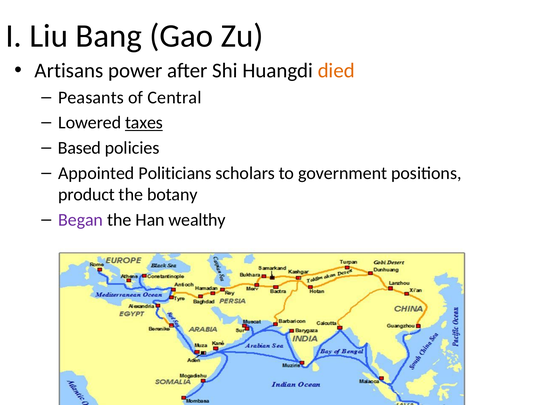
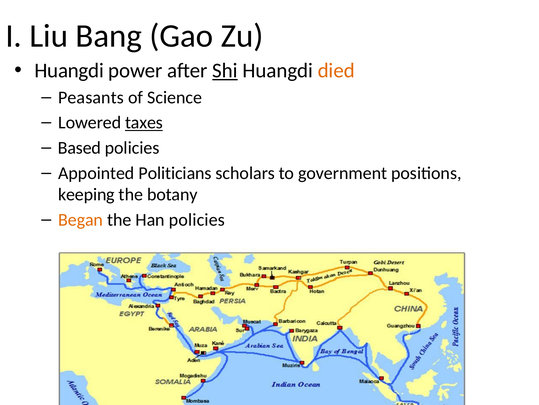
Artisans at (69, 71): Artisans -> Huangdi
Shi underline: none -> present
Central: Central -> Science
product: product -> keeping
Began colour: purple -> orange
Han wealthy: wealthy -> policies
